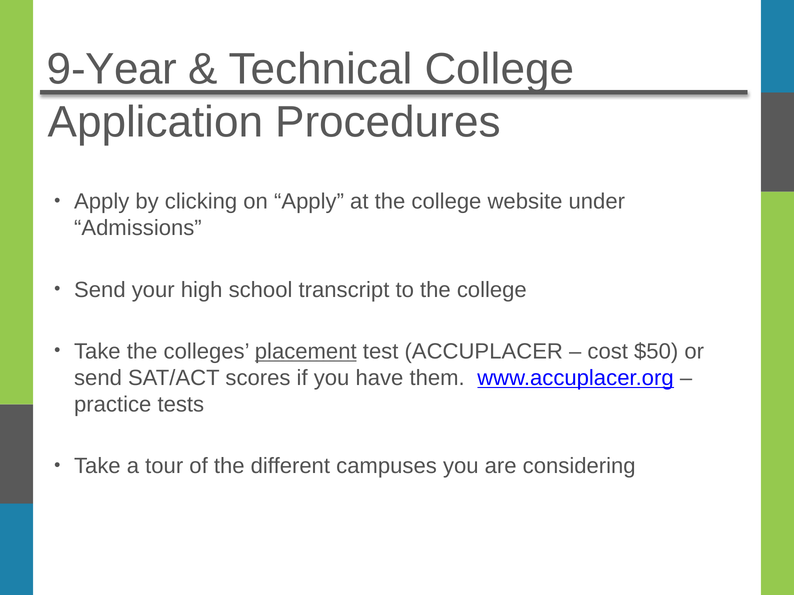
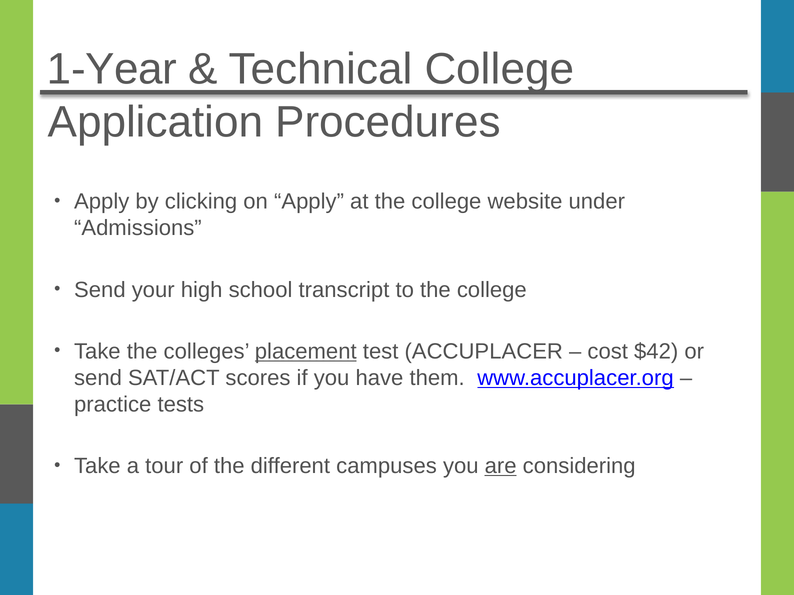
9-Year: 9-Year -> 1-Year
$50: $50 -> $42
are underline: none -> present
